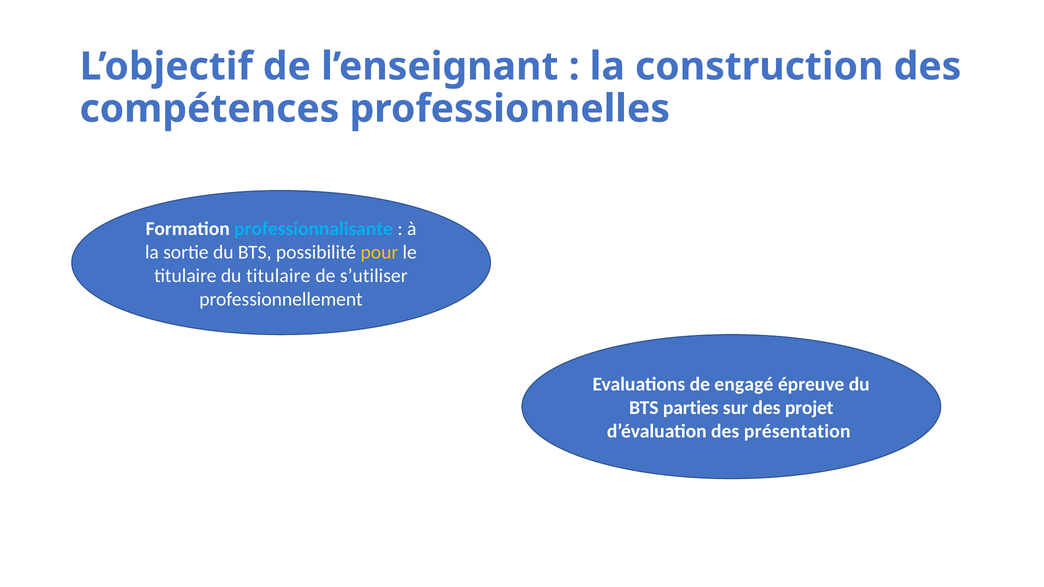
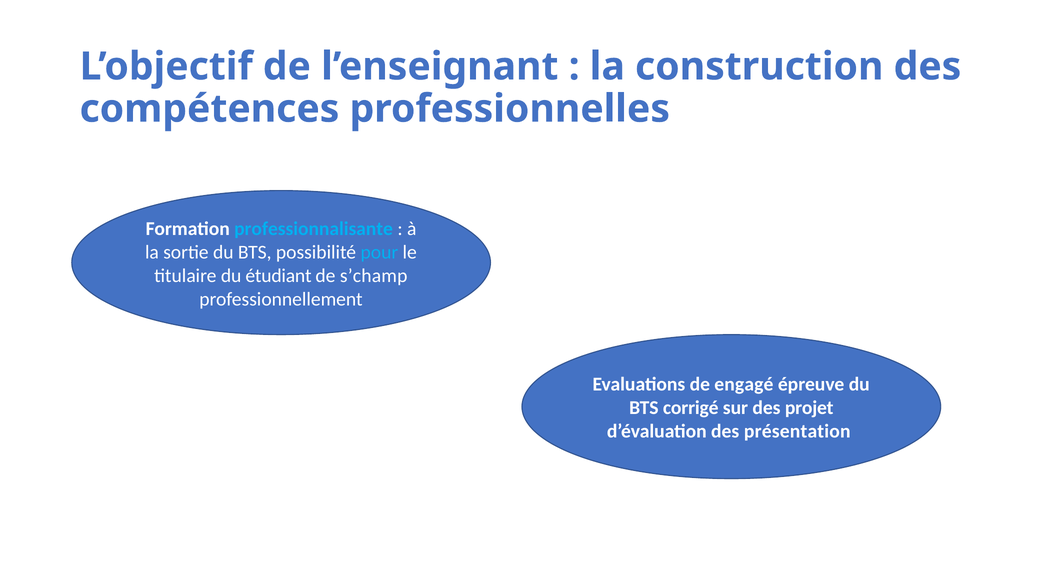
pour colour: yellow -> light blue
du titulaire: titulaire -> étudiant
s’utiliser: s’utiliser -> s’champ
parties: parties -> corrigé
